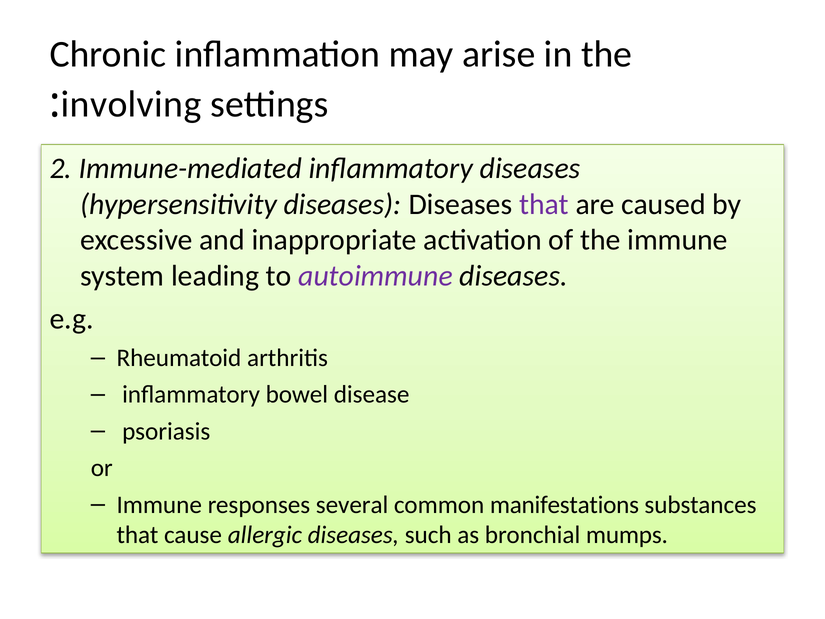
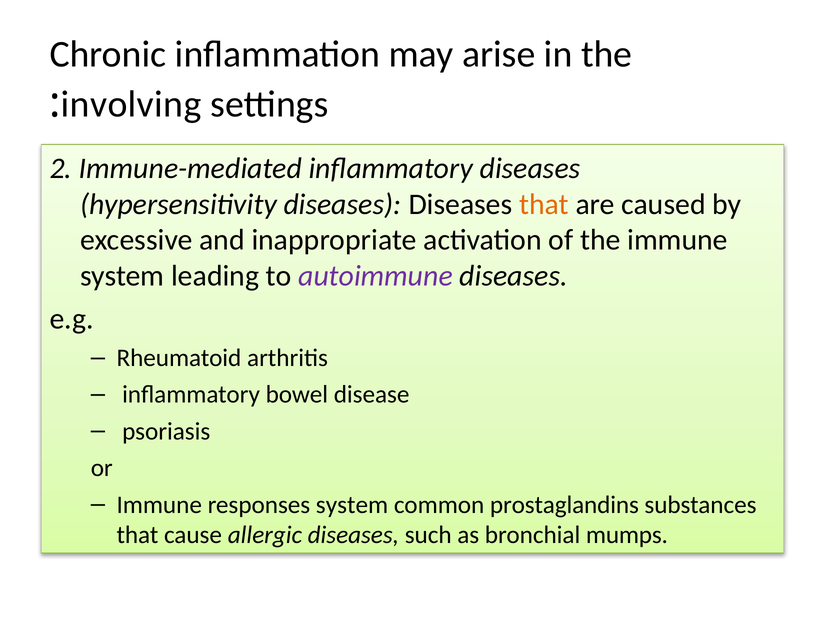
that at (544, 204) colour: purple -> orange
responses several: several -> system
manifestations: manifestations -> prostaglandins
